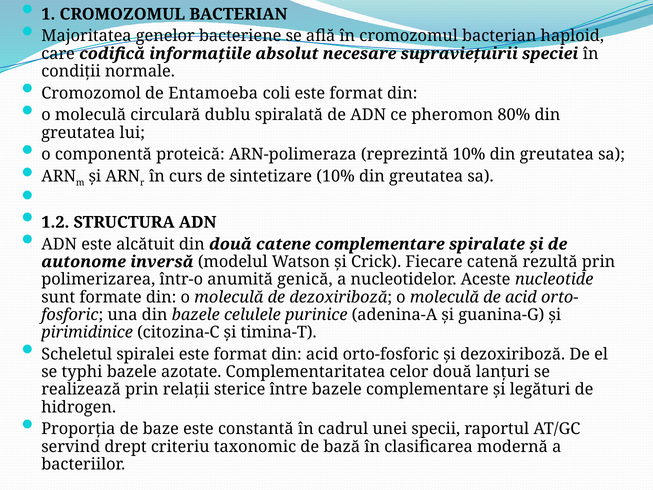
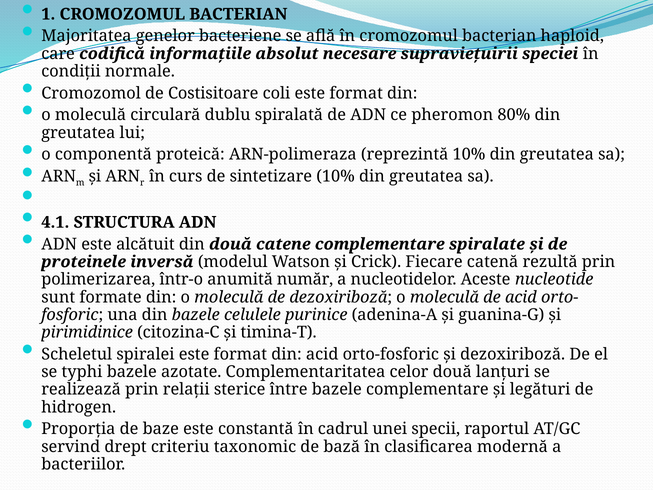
Entamoeba: Entamoeba -> Costisitoare
1.2: 1.2 -> 4.1
autonome: autonome -> proteinele
genică: genică -> număr
